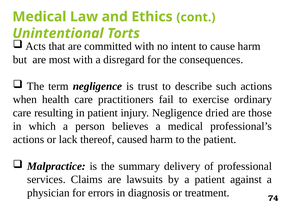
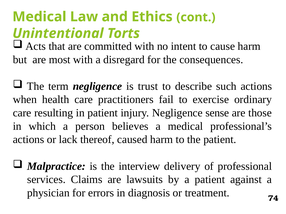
dried: dried -> sense
summary: summary -> interview
